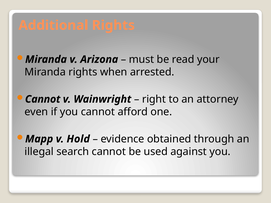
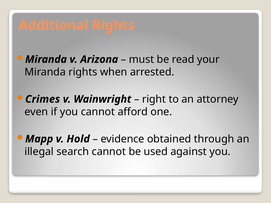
Cannot at (43, 99): Cannot -> Crimes
